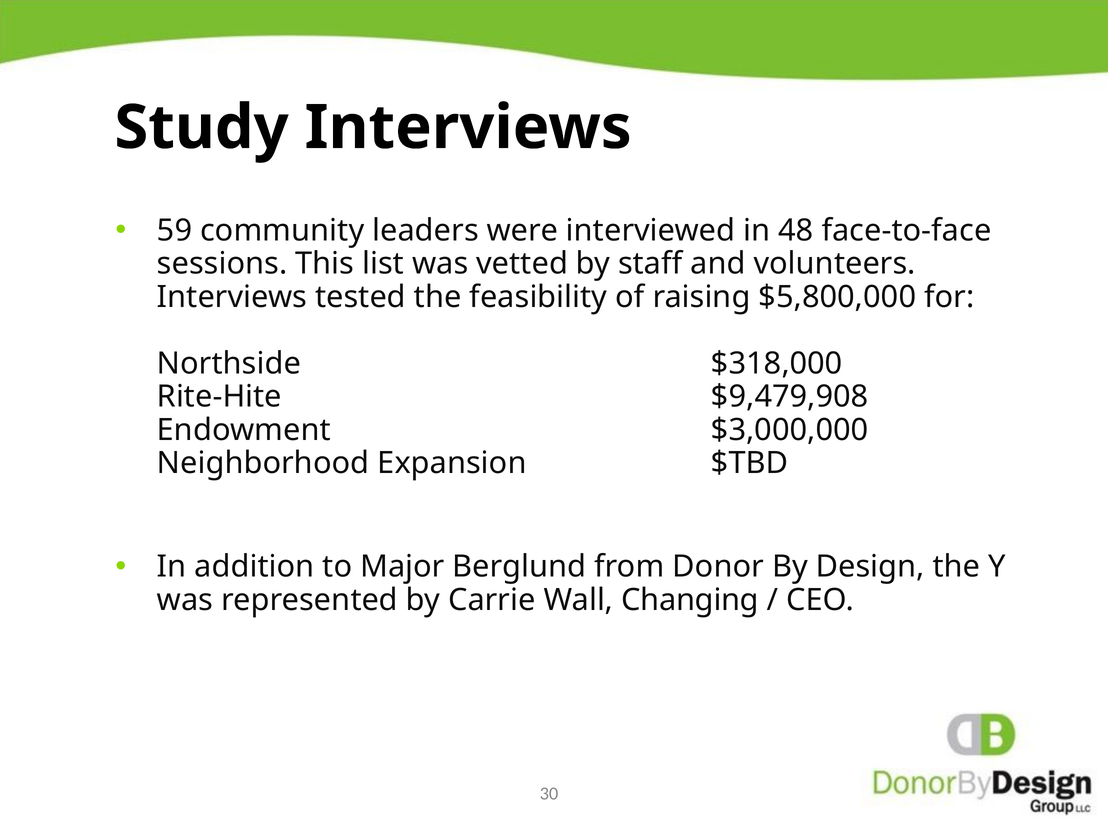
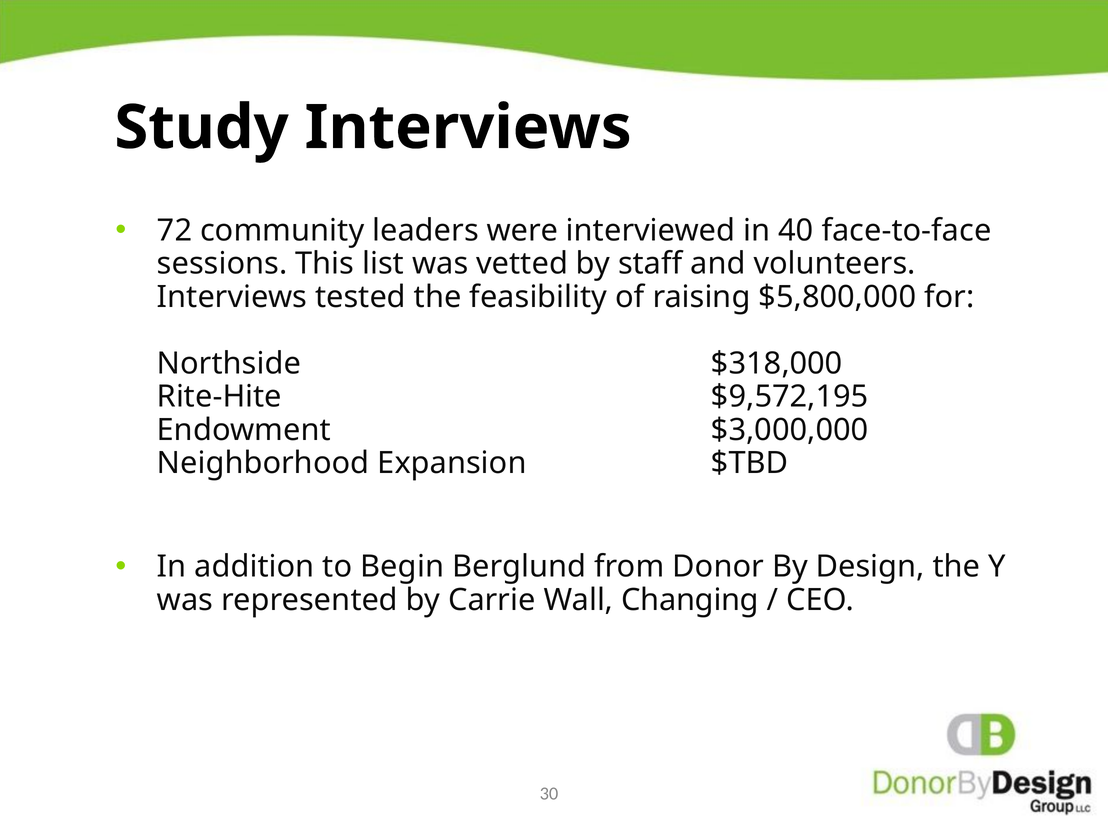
59: 59 -> 72
48: 48 -> 40
$9,479,908: $9,479,908 -> $9,572,195
Major: Major -> Begin
